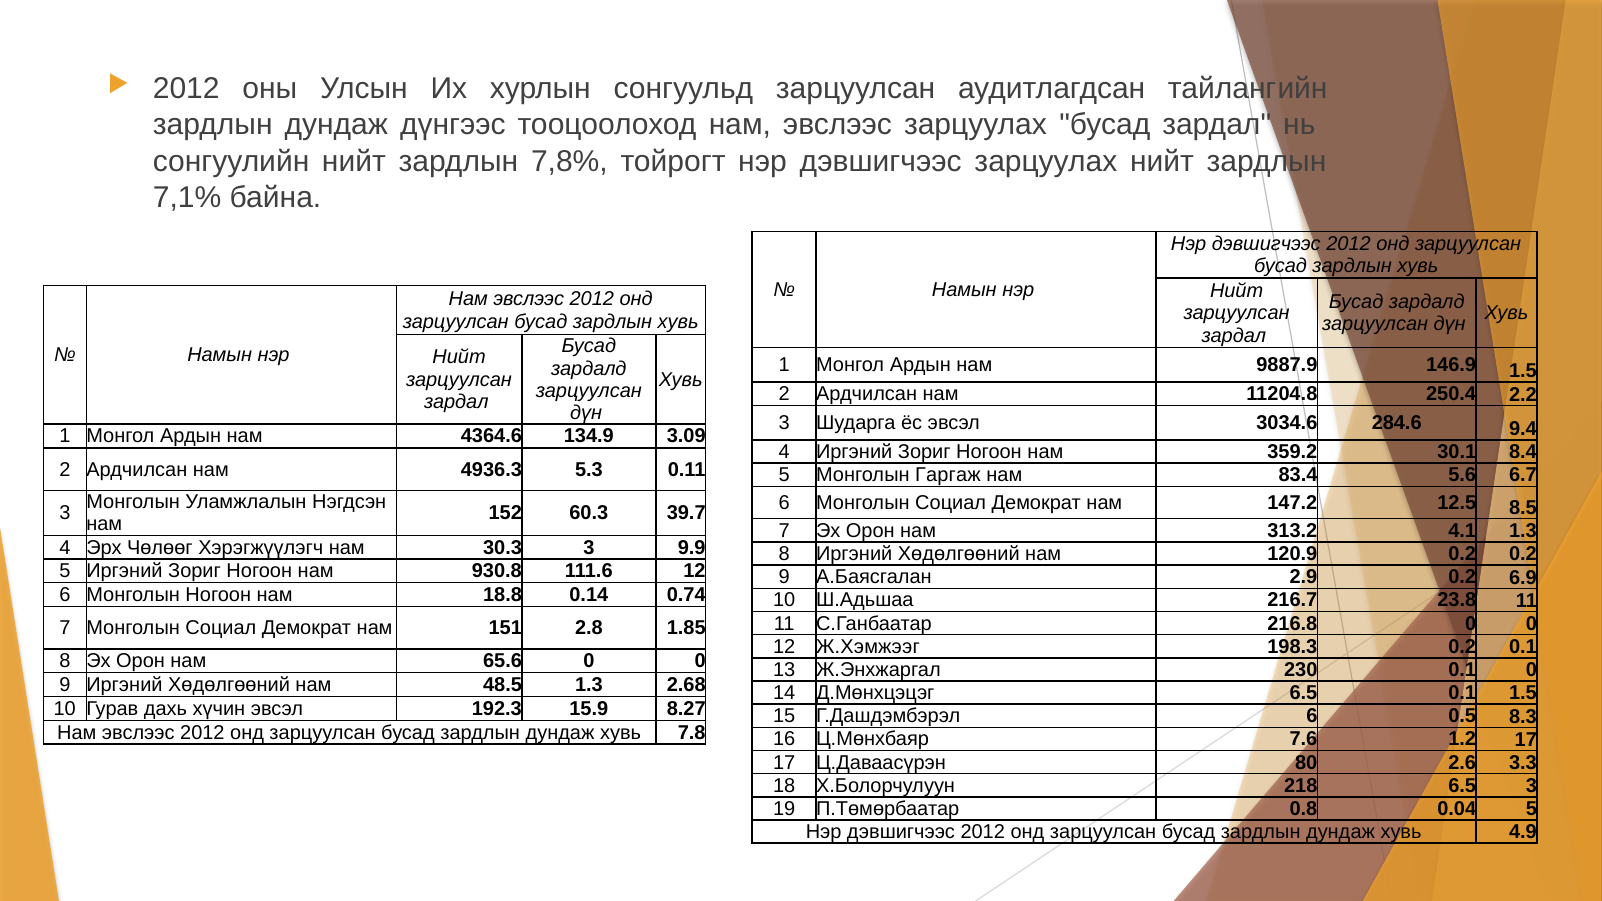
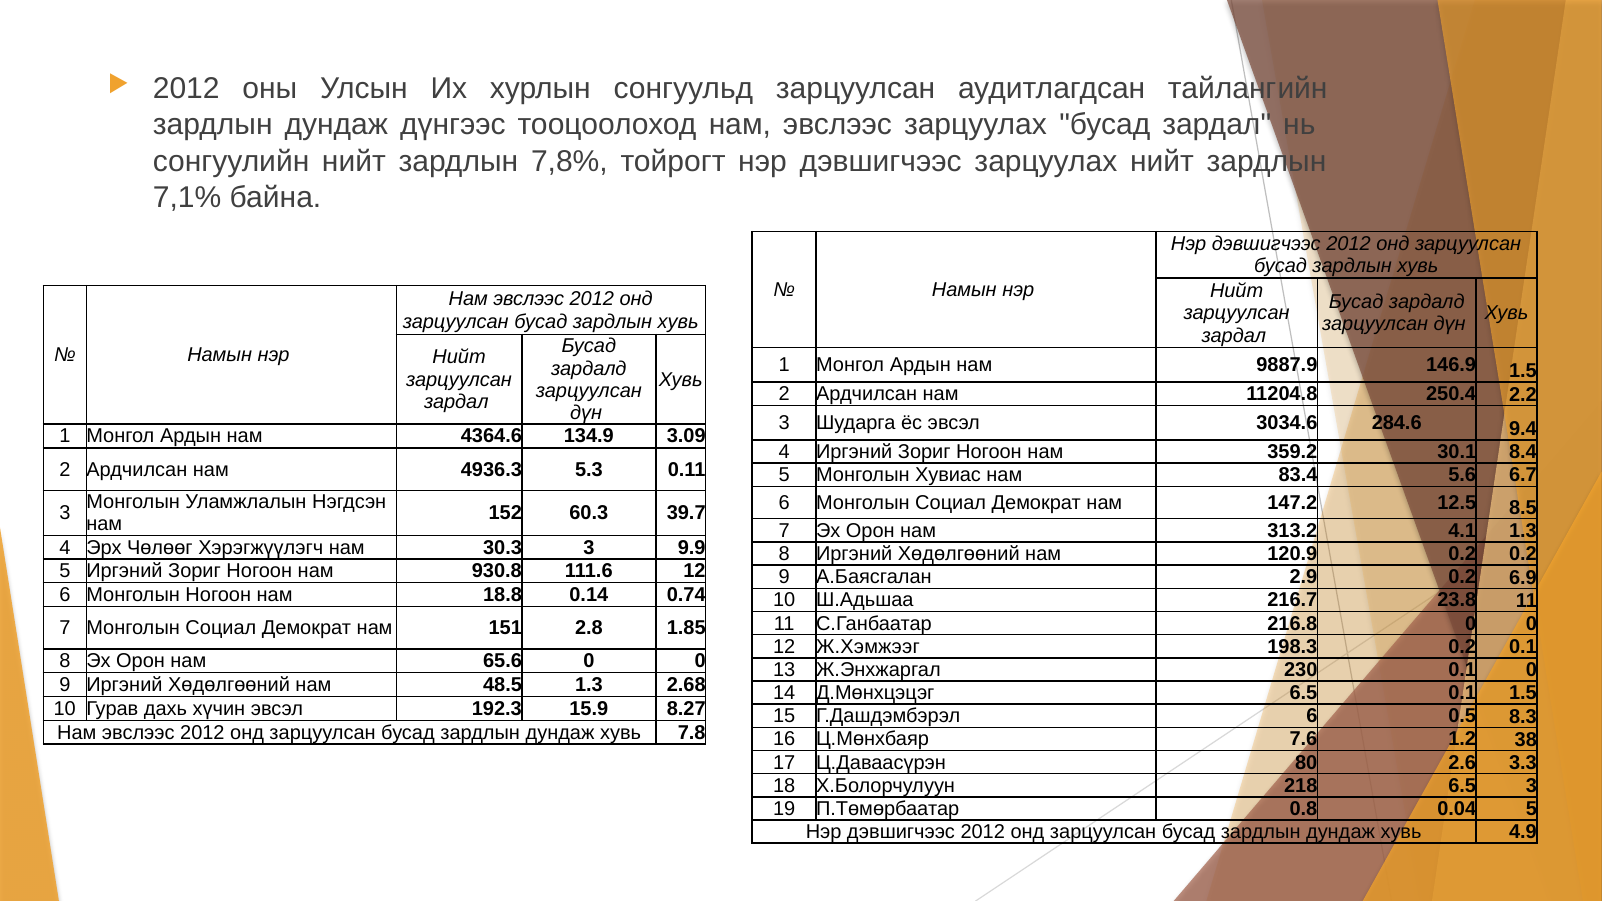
Гаргаж: Гаргаж -> Хувиас
1.2 17: 17 -> 38
